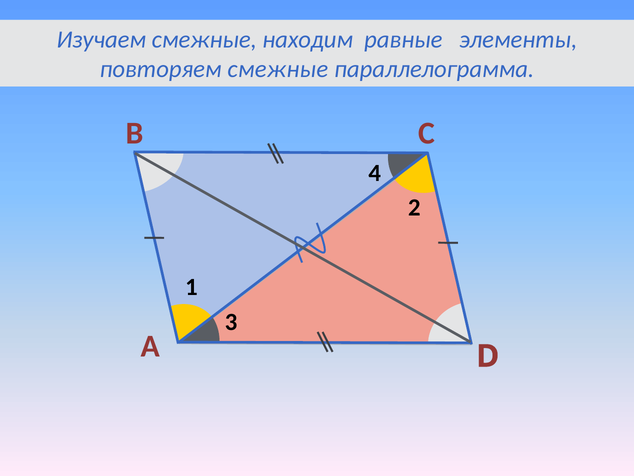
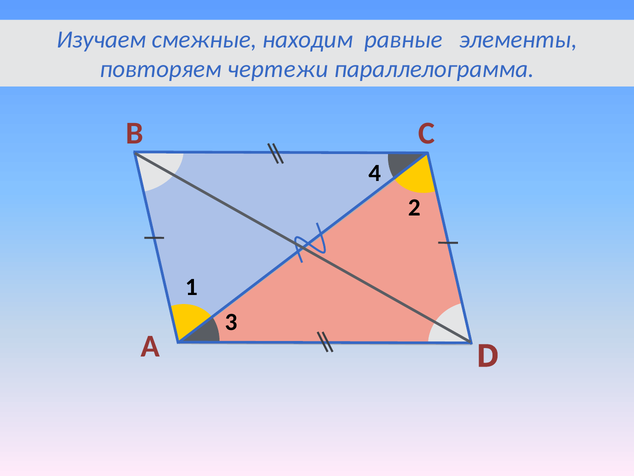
повторяем смежные: смежные -> чертежи
